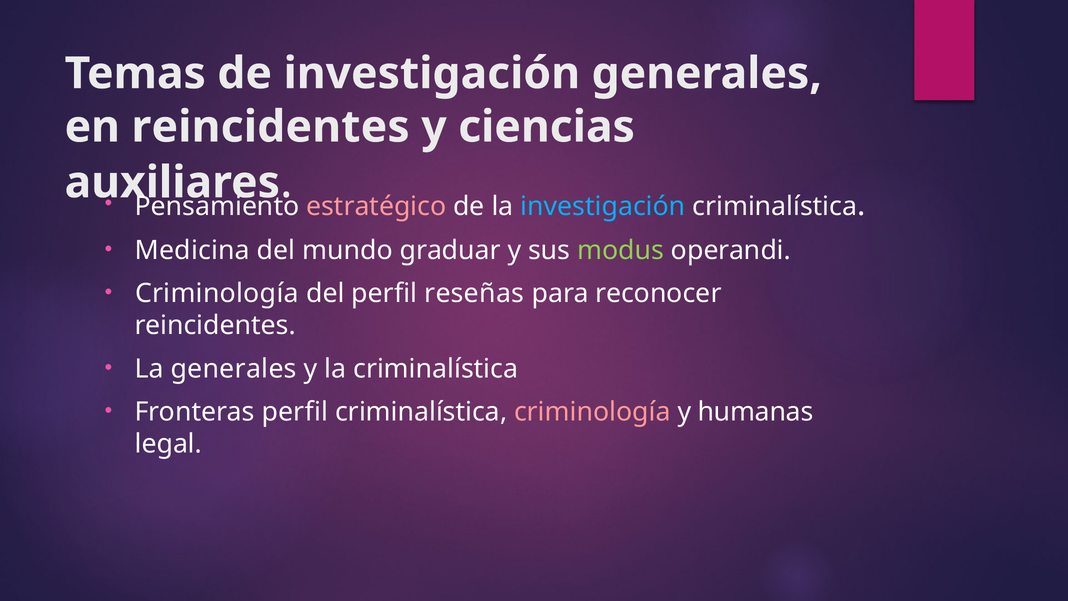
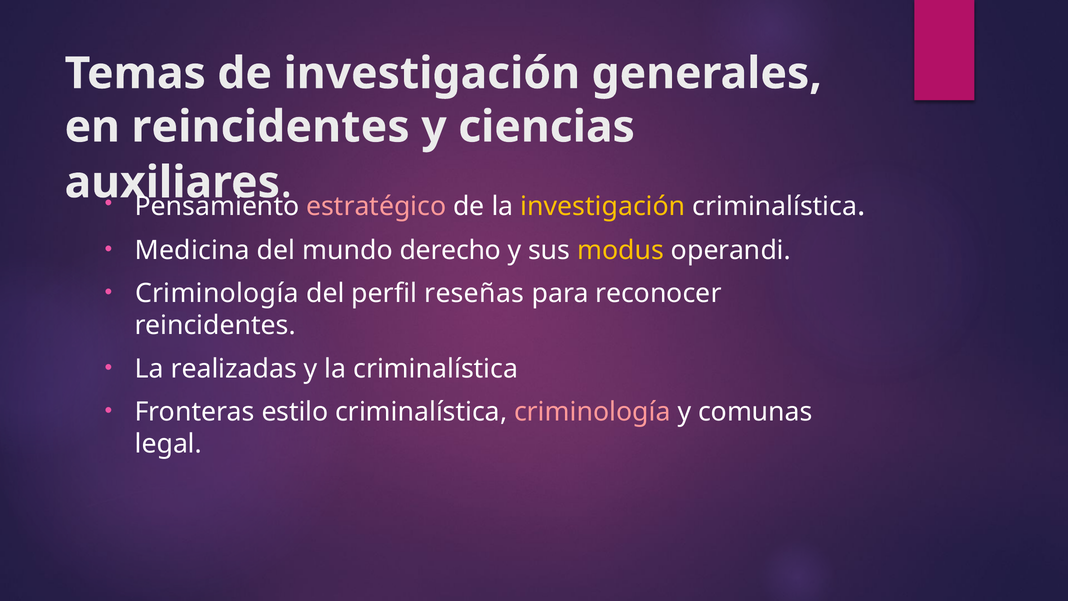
investigación at (603, 206) colour: light blue -> yellow
graduar: graduar -> derecho
modus colour: light green -> yellow
La generales: generales -> realizadas
Fronteras perfil: perfil -> estilo
humanas: humanas -> comunas
